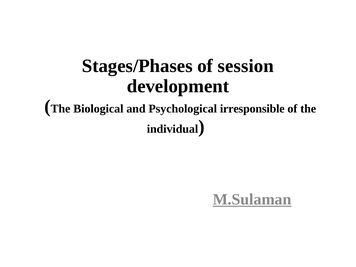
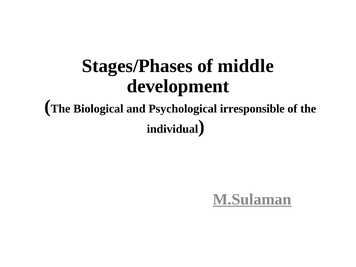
session: session -> middle
